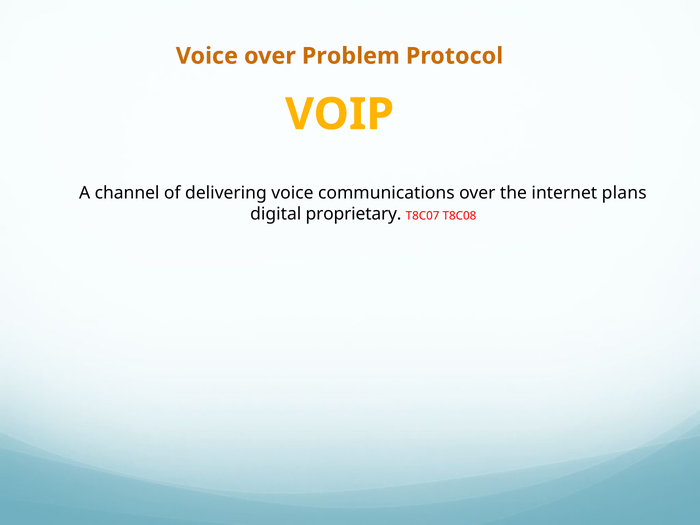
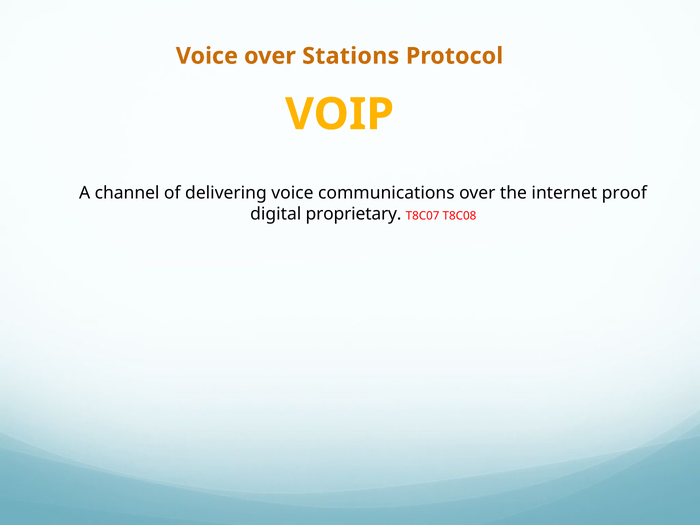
Problem: Problem -> Stations
plans: plans -> proof
